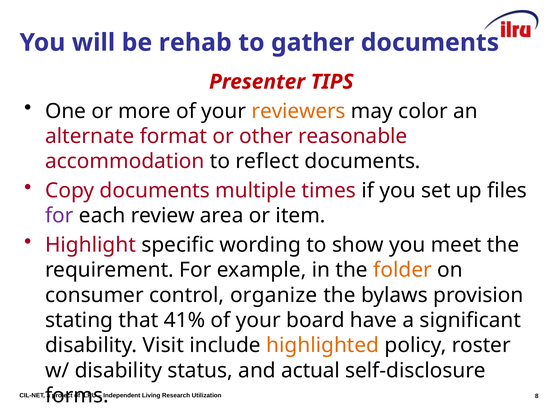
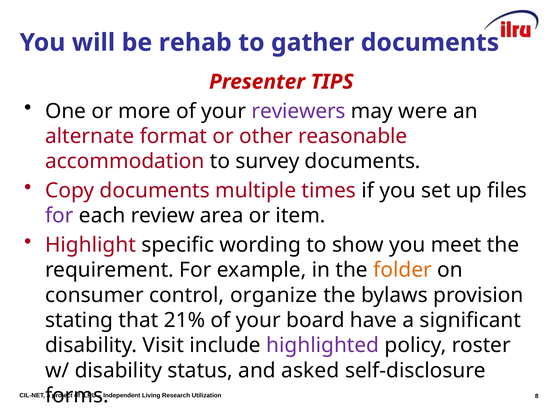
reviewers colour: orange -> purple
color: color -> were
reflect: reflect -> survey
41%: 41% -> 21%
highlighted colour: orange -> purple
actual: actual -> asked
